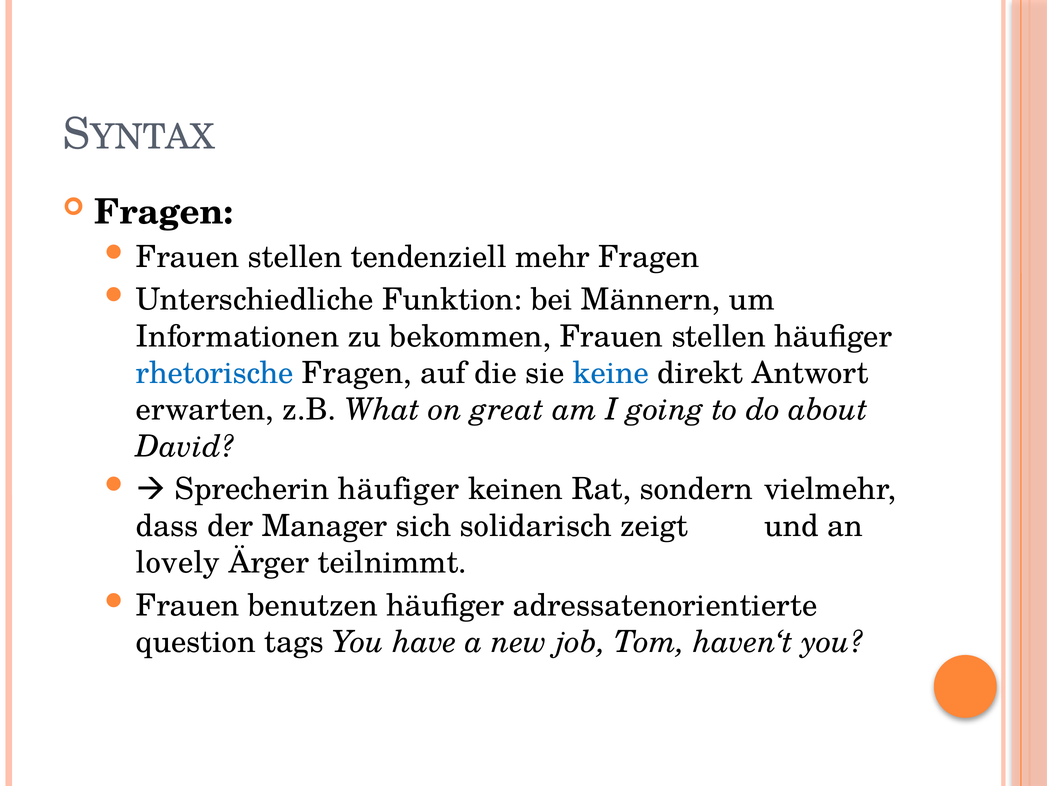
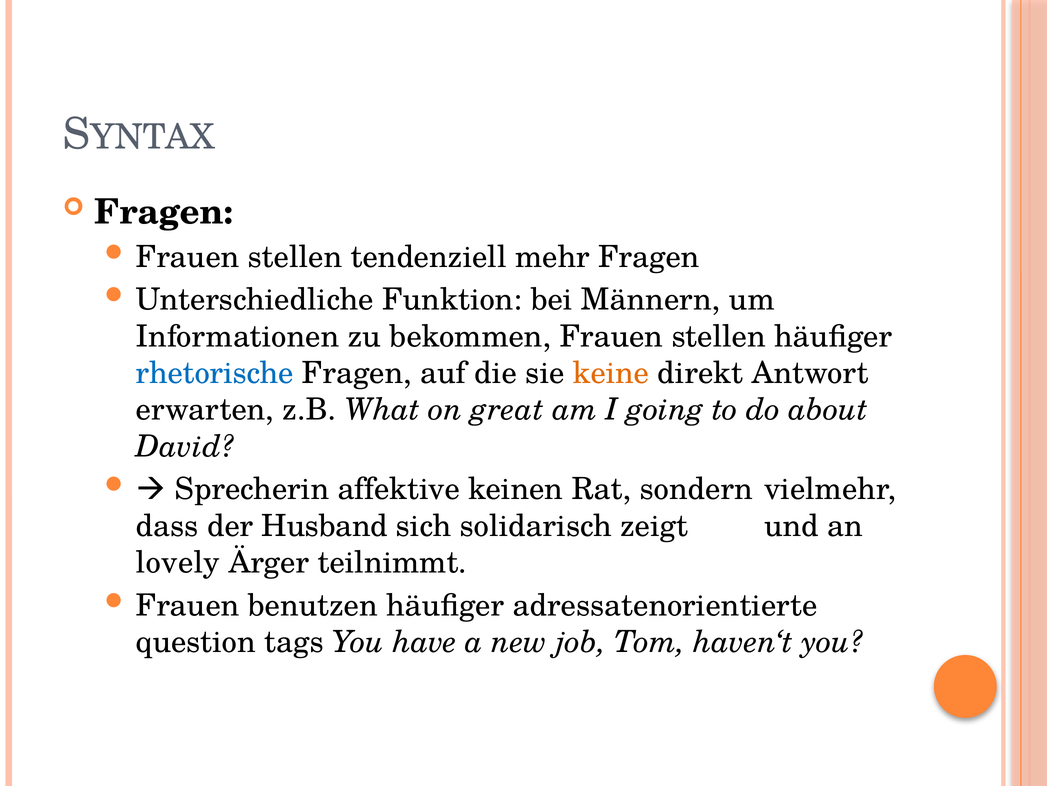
keine colour: blue -> orange
Sprecherin häufiger: häufiger -> affektive
Manager: Manager -> Husband
